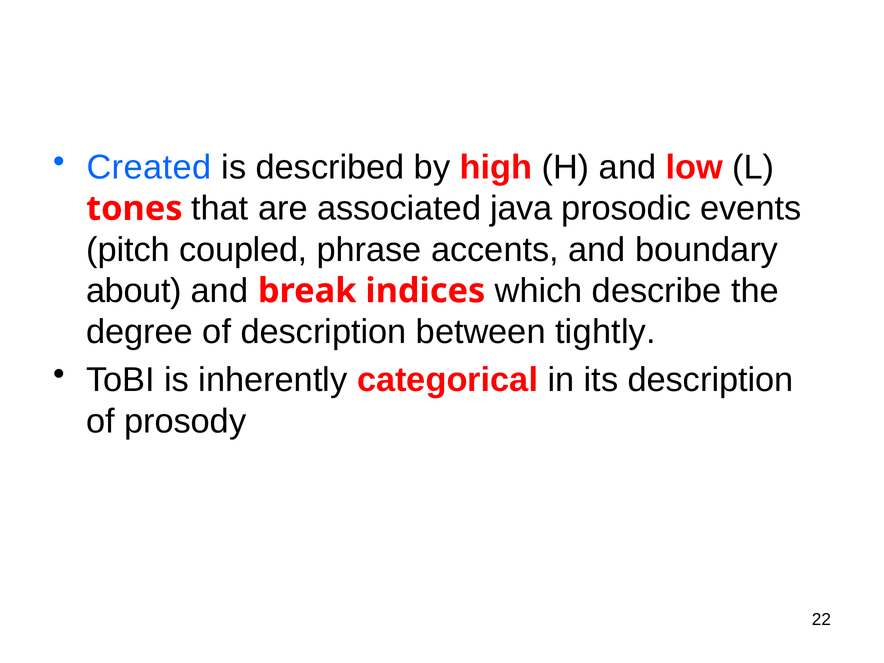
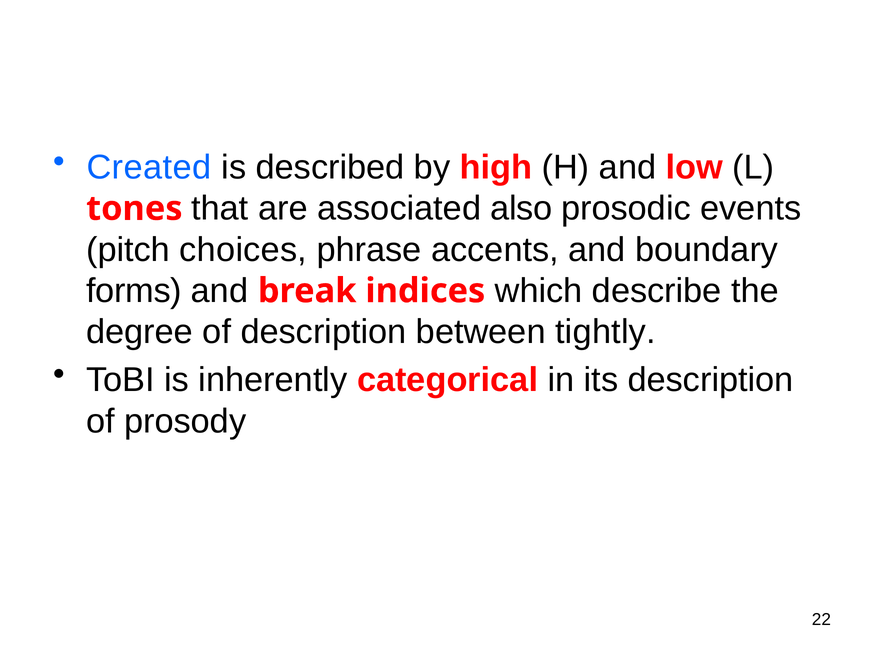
java: java -> also
coupled: coupled -> choices
about: about -> forms
